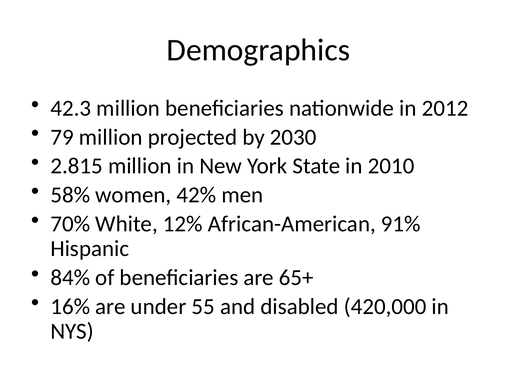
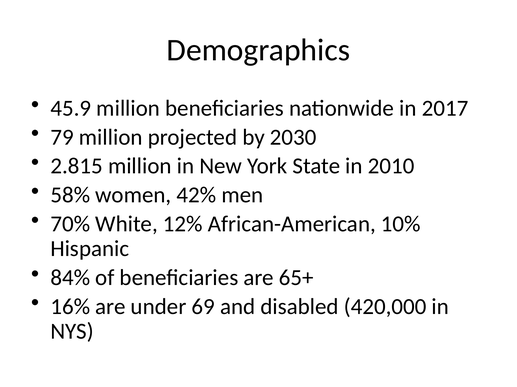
42.3: 42.3 -> 45.9
2012: 2012 -> 2017
91%: 91% -> 10%
55: 55 -> 69
